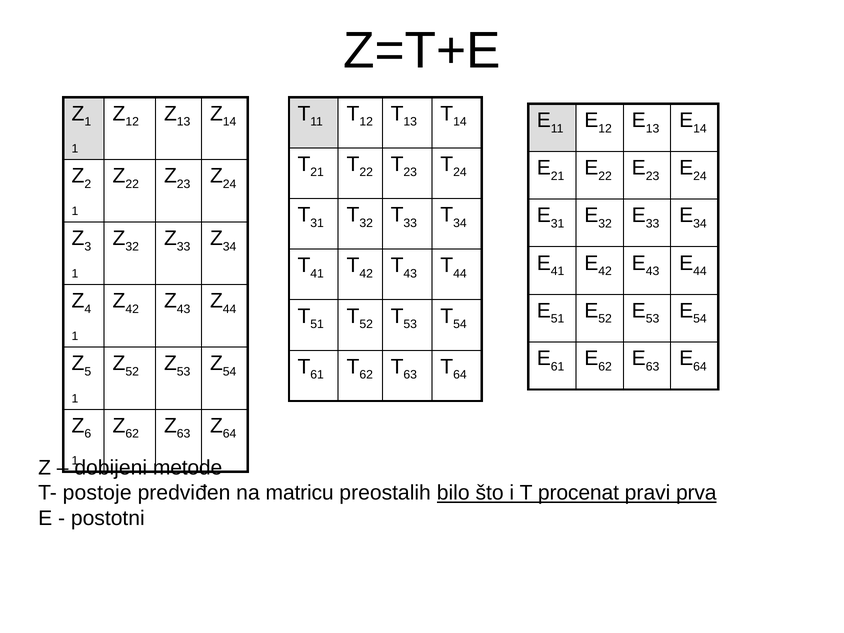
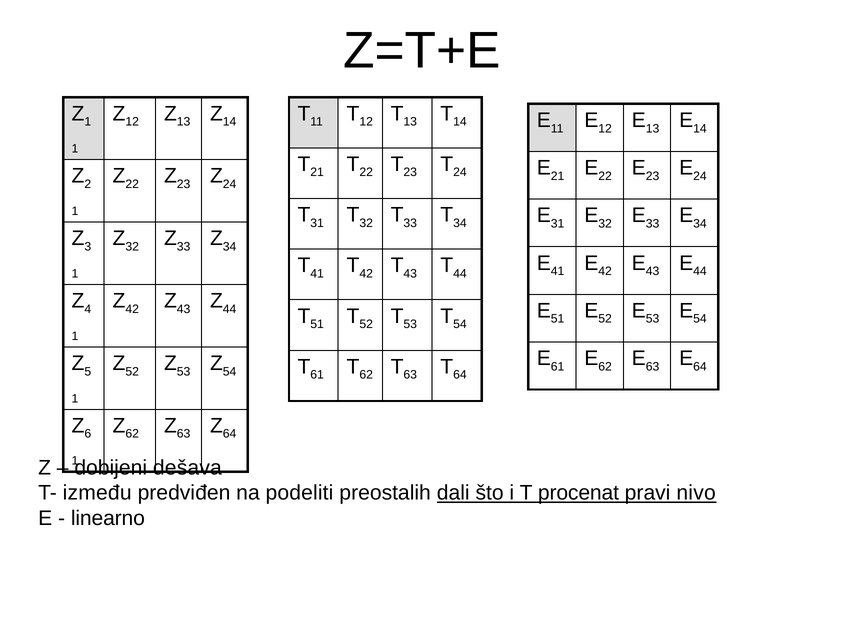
metode: metode -> dešava
postoje: postoje -> između
matricu: matricu -> podeliti
bilo: bilo -> dali
prva: prva -> nivo
postotni: postotni -> linearno
